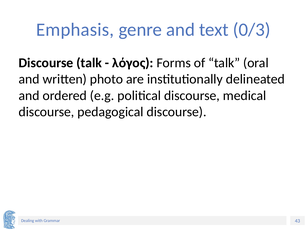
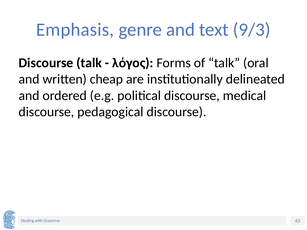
0/3: 0/3 -> 9/3
photo: photo -> cheap
